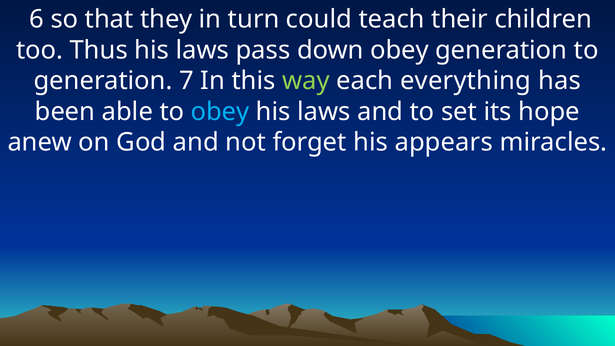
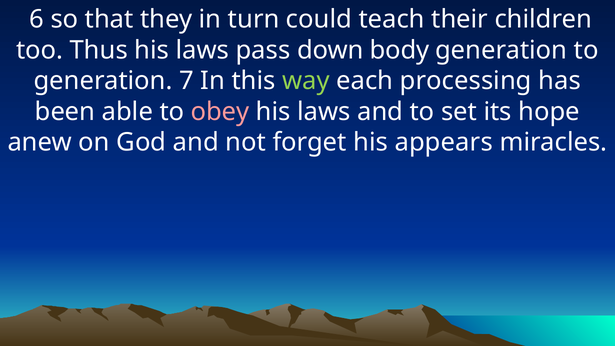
down obey: obey -> body
everything: everything -> processing
obey at (220, 112) colour: light blue -> pink
